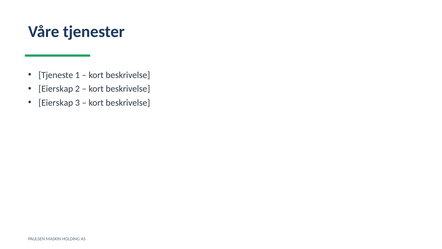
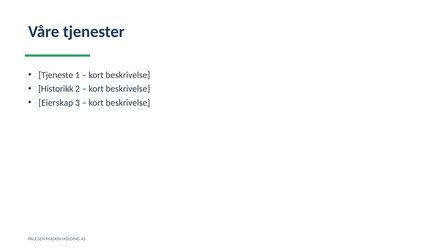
Eierskap at (56, 89): Eierskap -> Historikk
